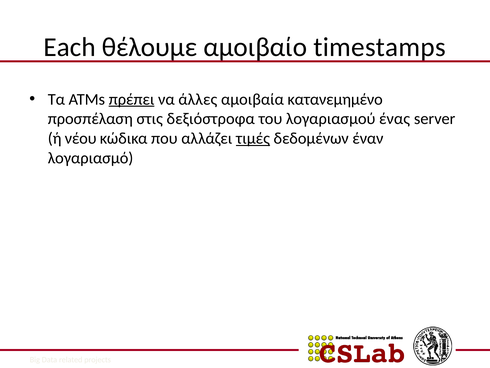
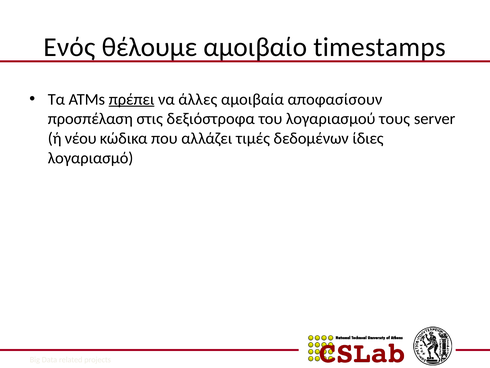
Each: Each -> Ενός
κατανεμημένο: κατανεμημένο -> αποφασίσουν
ένας: ένας -> τους
τιμές underline: present -> none
έναν: έναν -> ίδιες
